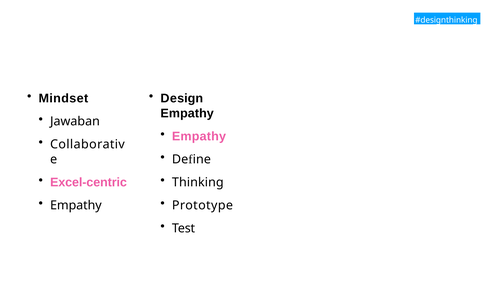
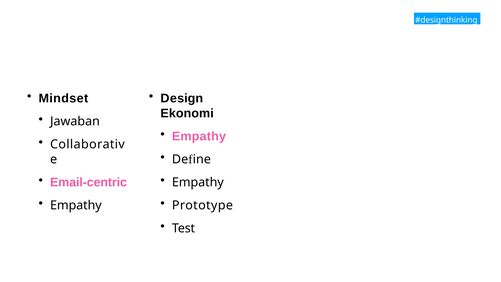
Empathy at (187, 113): Empathy -> Ekonomi
Excel-centric: Excel-centric -> Email-centric
Thinking at (198, 182): Thinking -> Empathy
